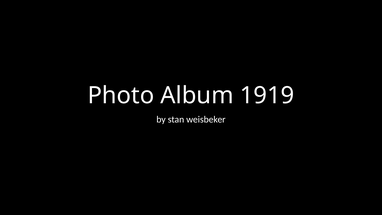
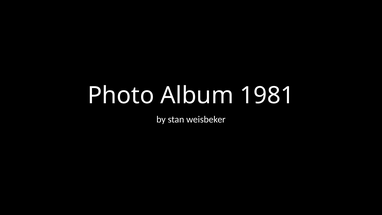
1919: 1919 -> 1981
